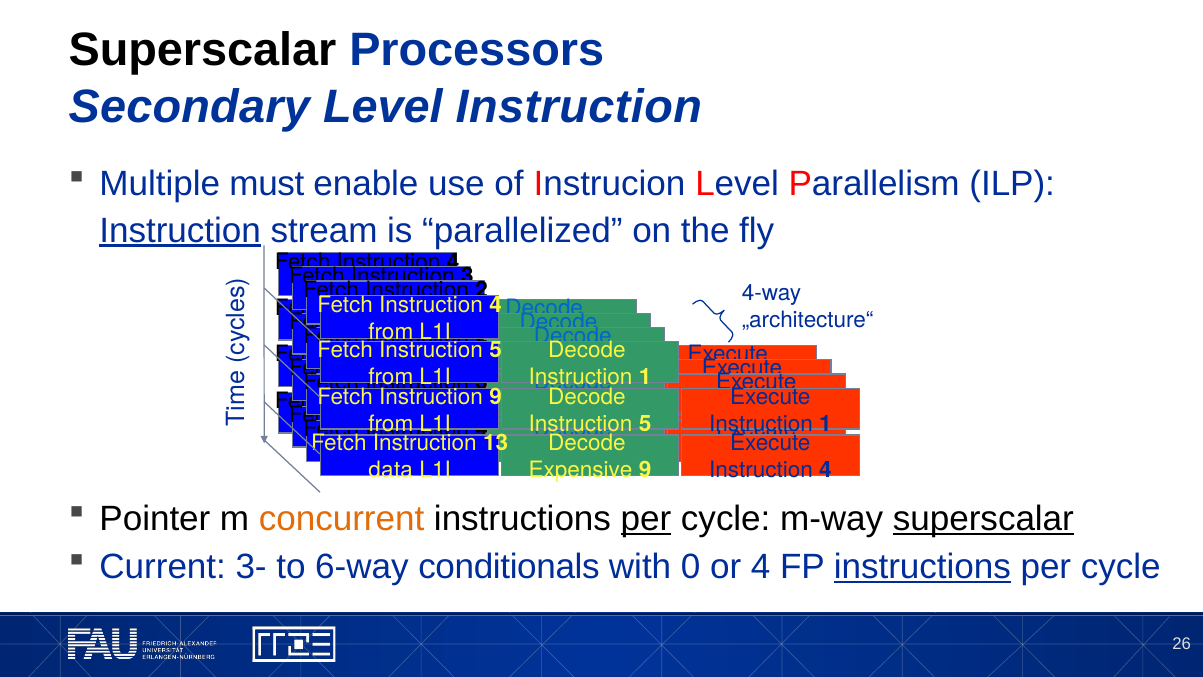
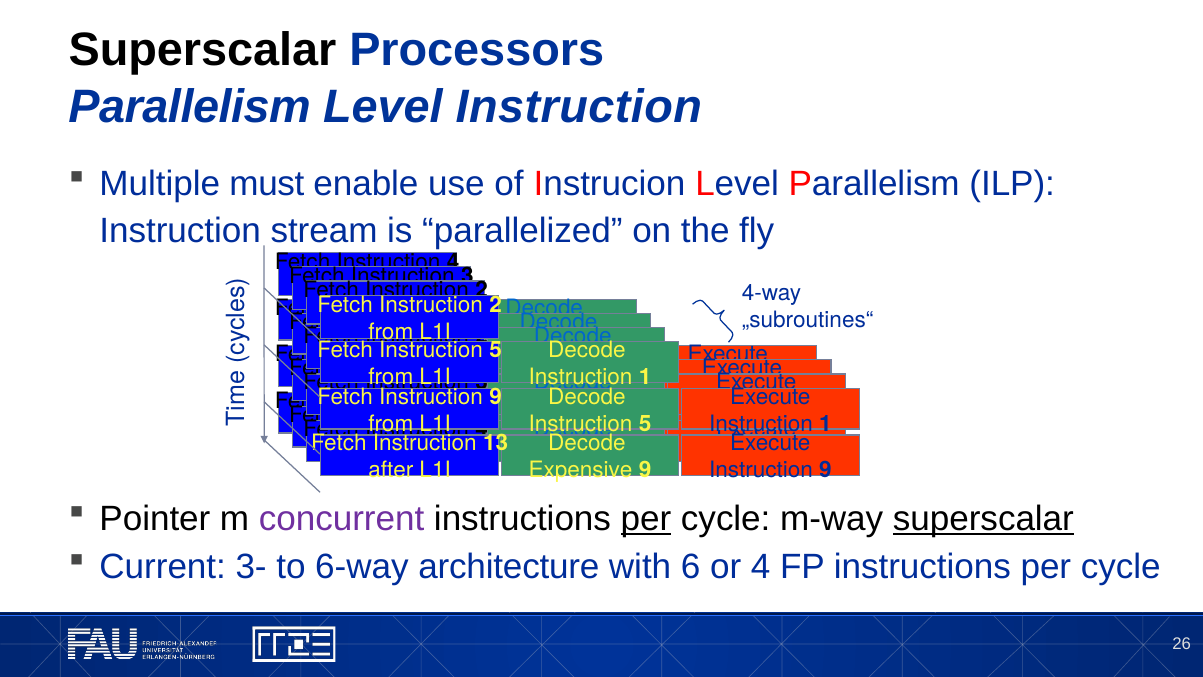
Secondary at (189, 107): Secondary -> Parallelism
Instruction at (180, 230) underline: present -> none
4 at (496, 305): 4 -> 2
„architecture“: „architecture“ -> „subroutines“
4 at (825, 470): 4 -> 9
data: data -> after
concurrent colour: orange -> purple
conditionals: conditionals -> architecture
0: 0 -> 6
instructions at (922, 566) underline: present -> none
